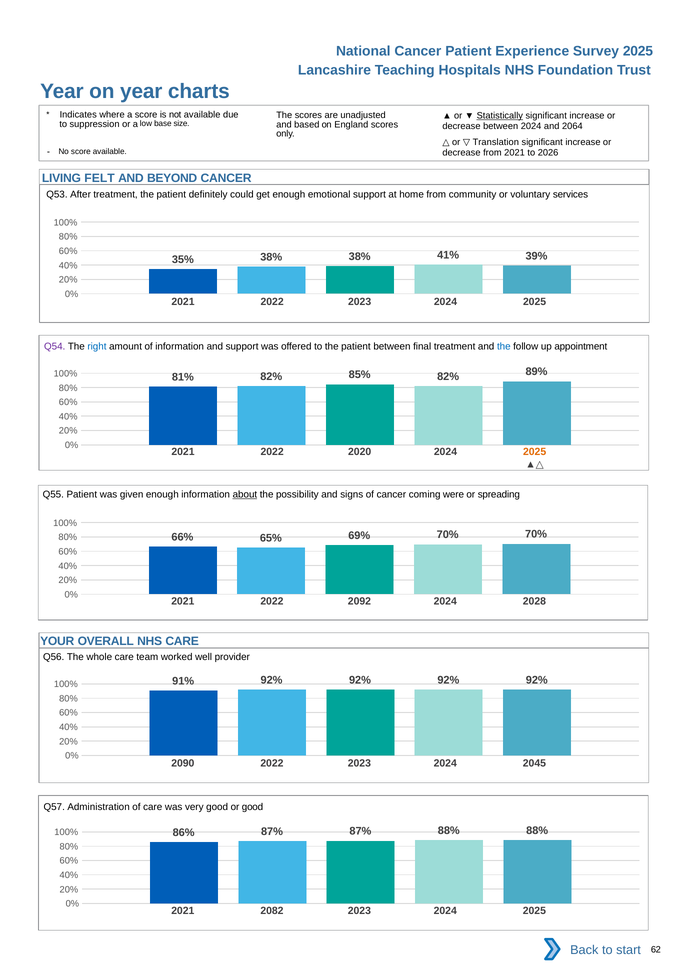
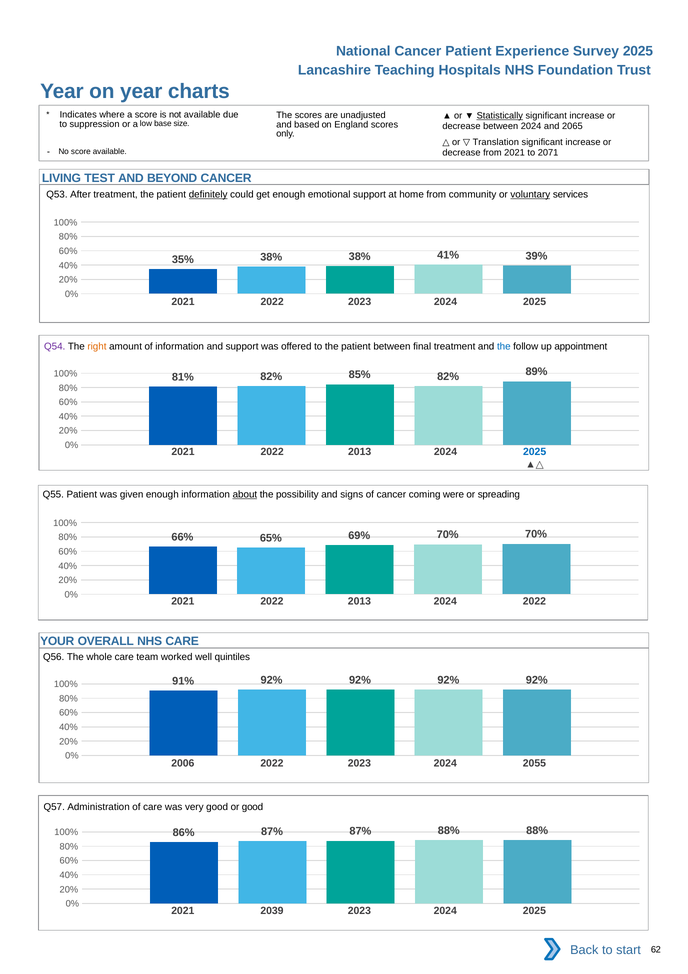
2064: 2064 -> 2065
2026: 2026 -> 2071
FELT: FELT -> TEST
definitely underline: none -> present
voluntary underline: none -> present
right colour: blue -> orange
2020 at (360, 452): 2020 -> 2013
2025 at (535, 452) colour: orange -> blue
2092 at (359, 601): 2092 -> 2013
2024 2028: 2028 -> 2022
provider: provider -> quintiles
2090: 2090 -> 2006
2045: 2045 -> 2055
2082: 2082 -> 2039
